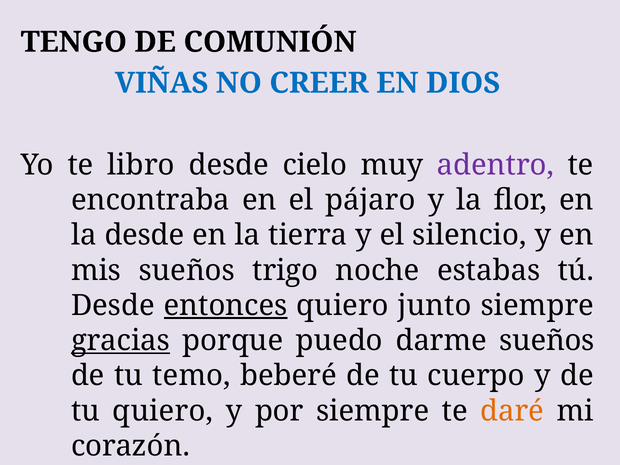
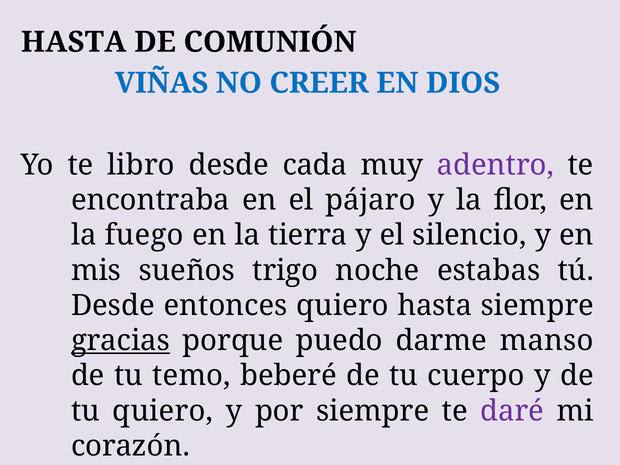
TENGO at (74, 42): TENGO -> HASTA
cielo: cielo -> cada
la desde: desde -> fuego
entonces underline: present -> none
quiero junto: junto -> hasta
darme sueños: sueños -> manso
daré colour: orange -> purple
